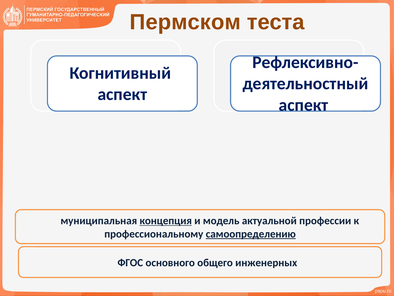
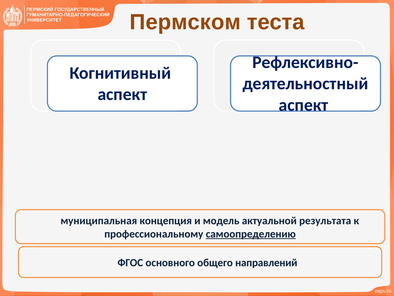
концепция underline: present -> none
профессии: профессии -> результата
инженерных: инженерных -> направлений
